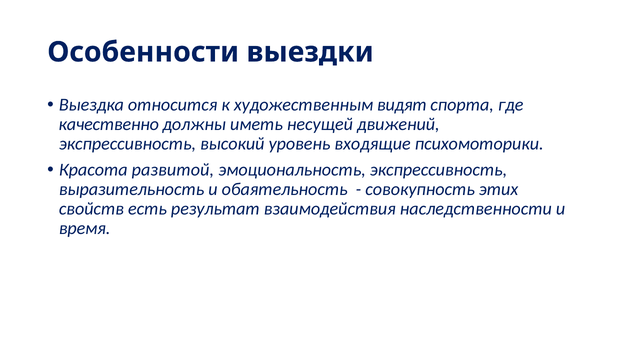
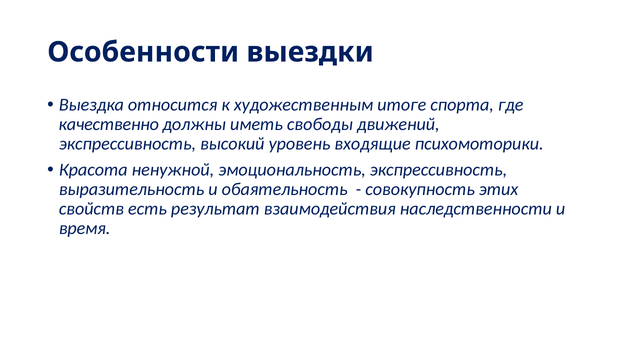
видят: видят -> итоге
несущей: несущей -> свободы
развитой: развитой -> ненужной
